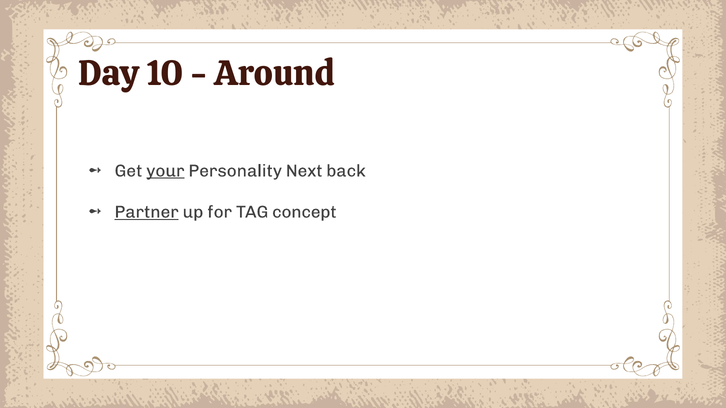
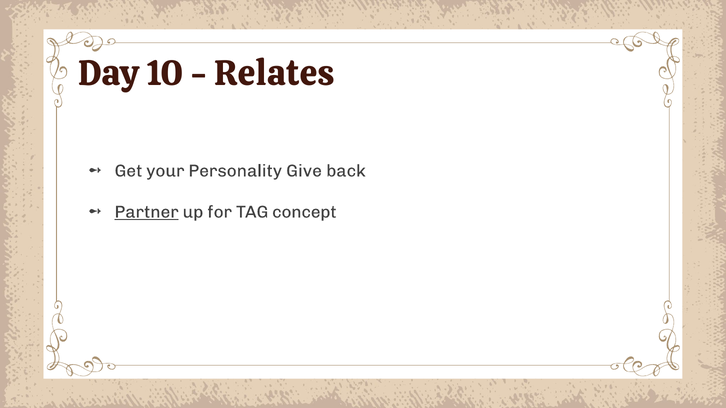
Around: Around -> Relates
your underline: present -> none
Next: Next -> Give
